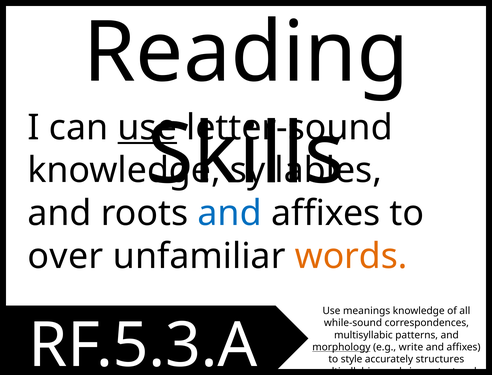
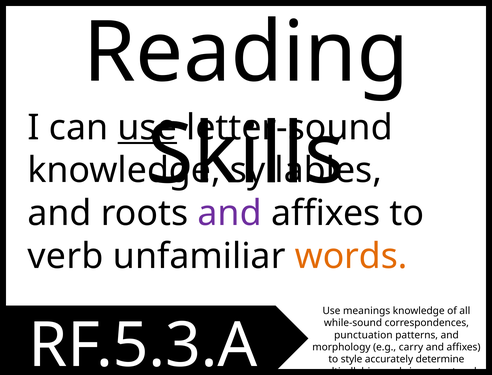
and at (230, 213) colour: blue -> purple
over: over -> verb
multisyllabic at (363, 335): multisyllabic -> punctuation
morphology underline: present -> none
write: write -> carry
structures: structures -> determine
